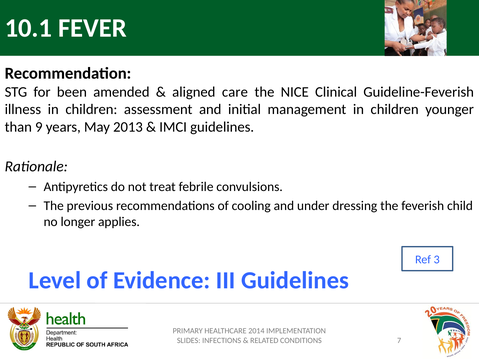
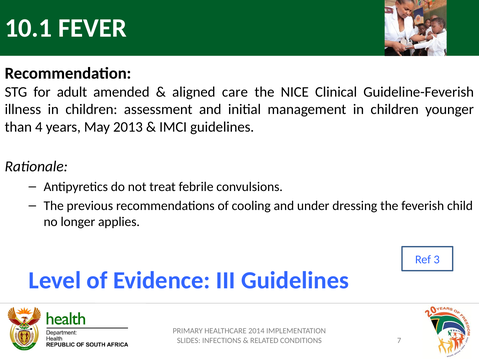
been: been -> adult
9: 9 -> 4
